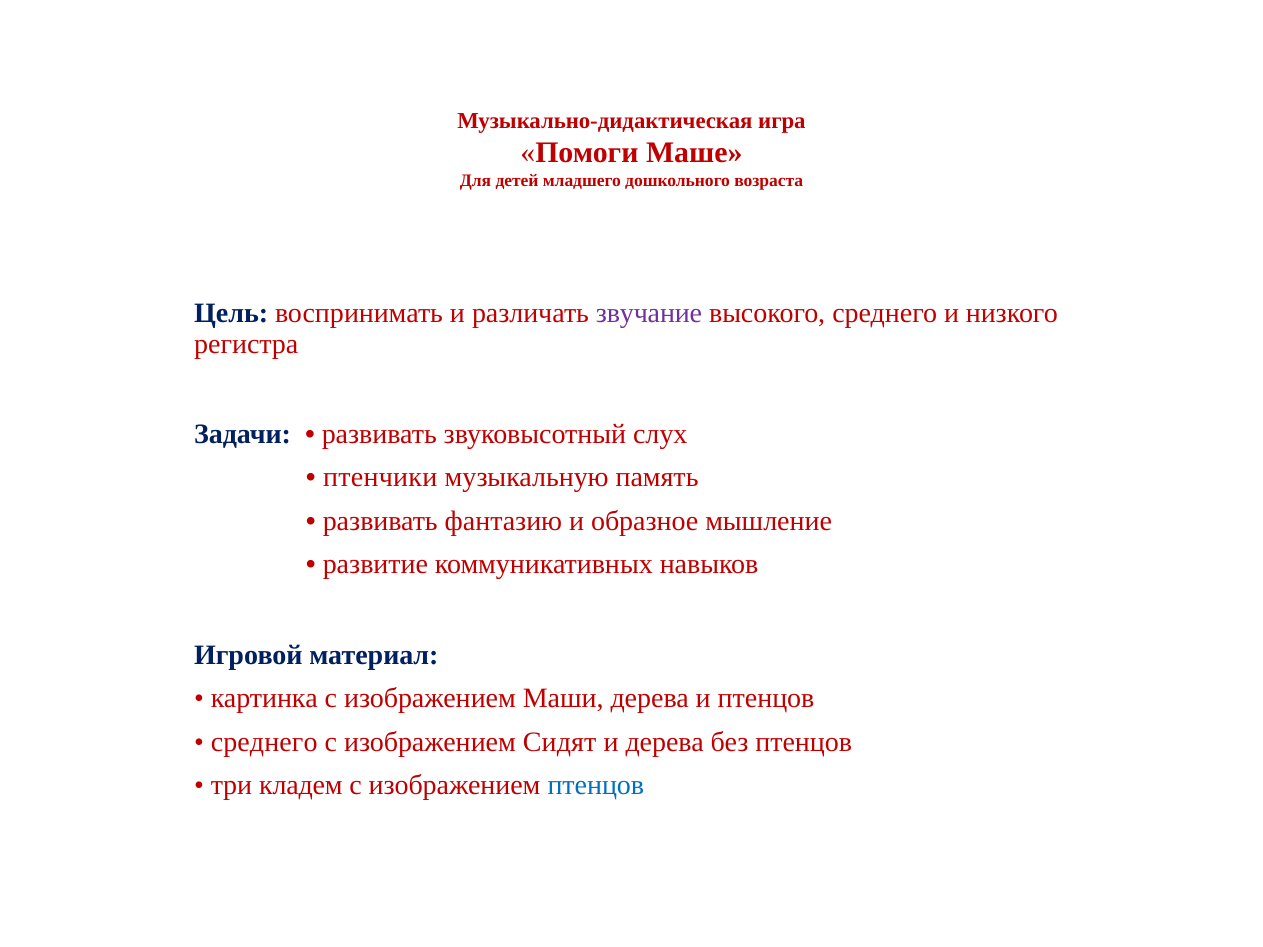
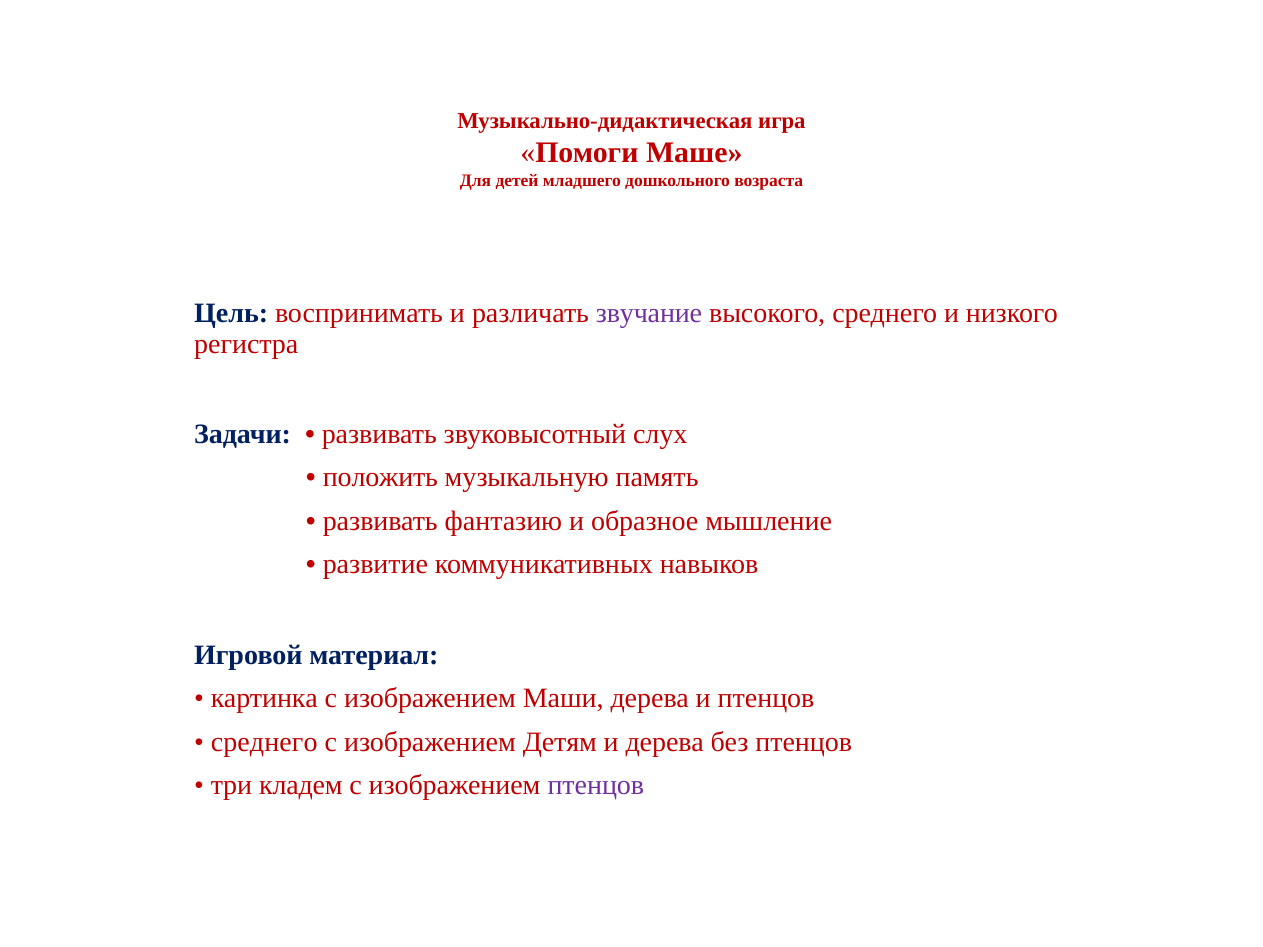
птенчики: птенчики -> положить
Сидят: Сидят -> Детям
птенцов at (596, 786) colour: blue -> purple
